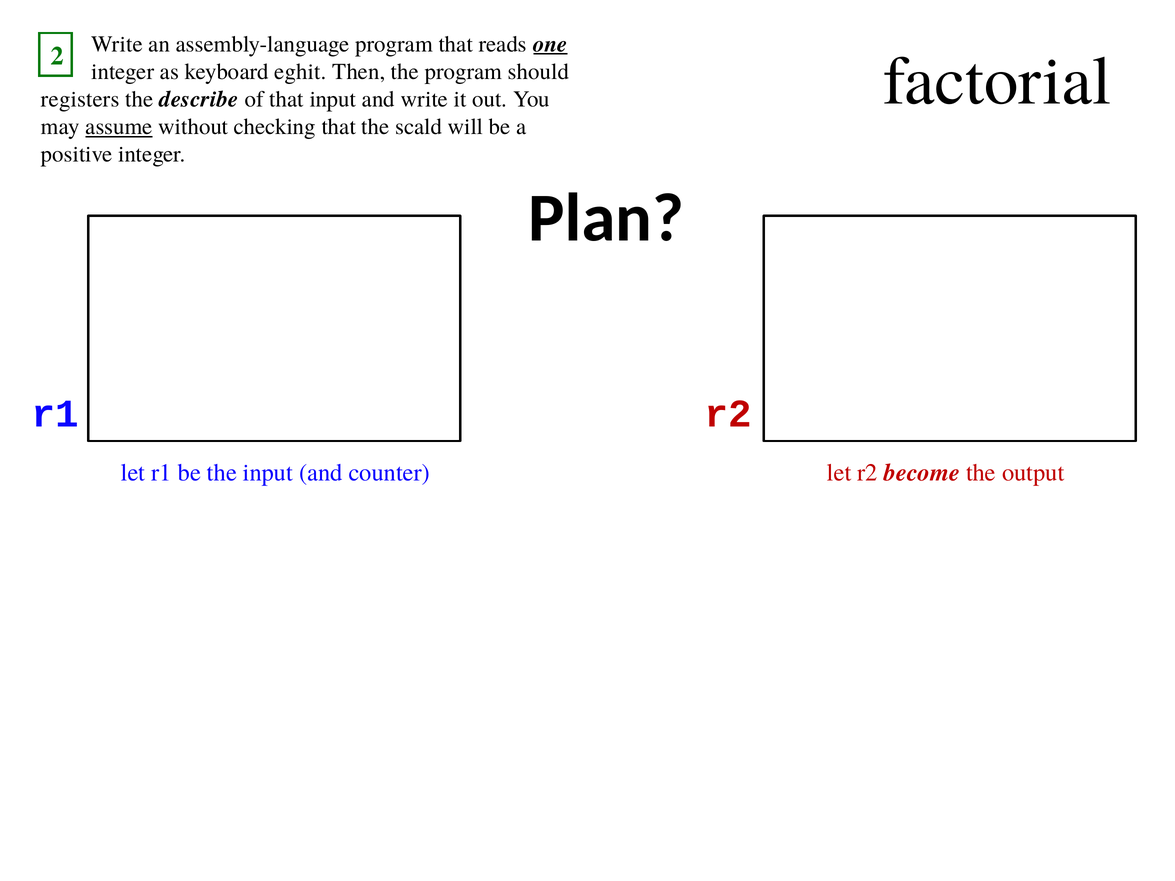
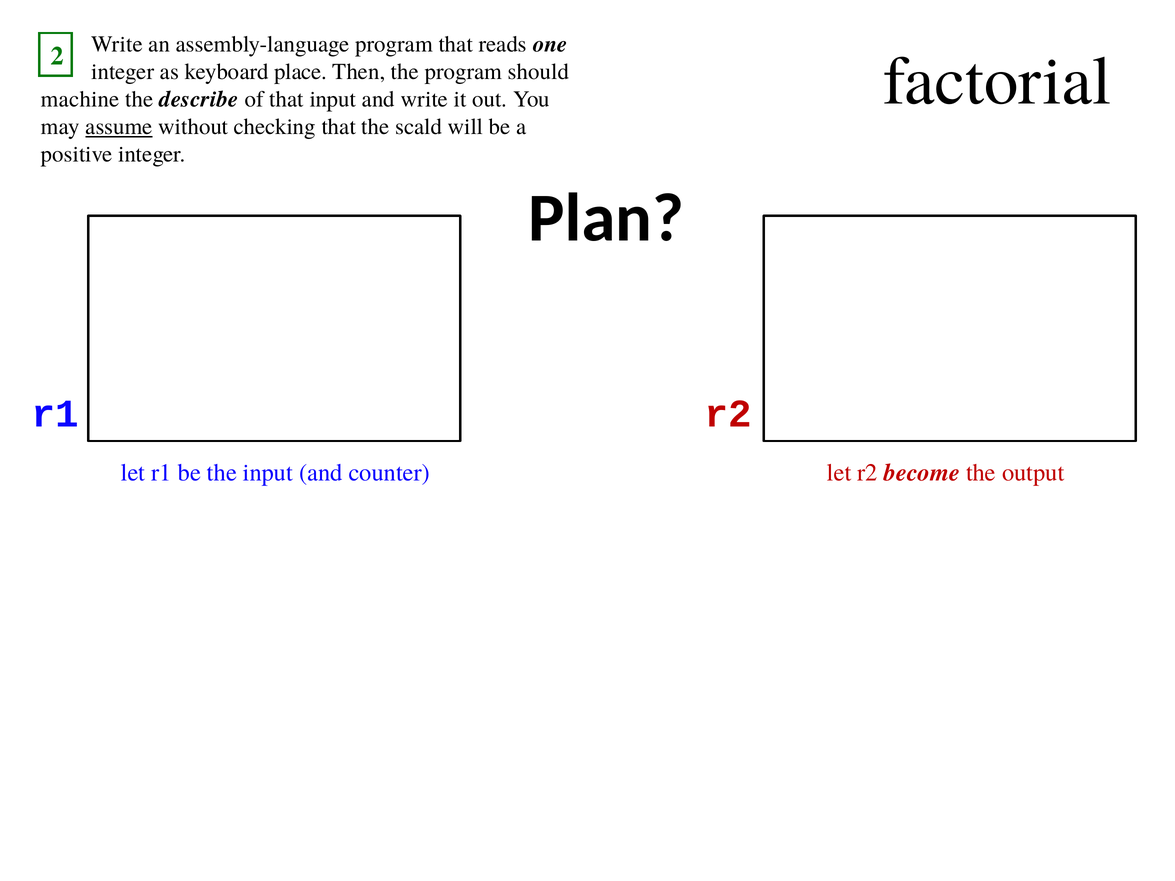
one underline: present -> none
eghit: eghit -> place
registers: registers -> machine
